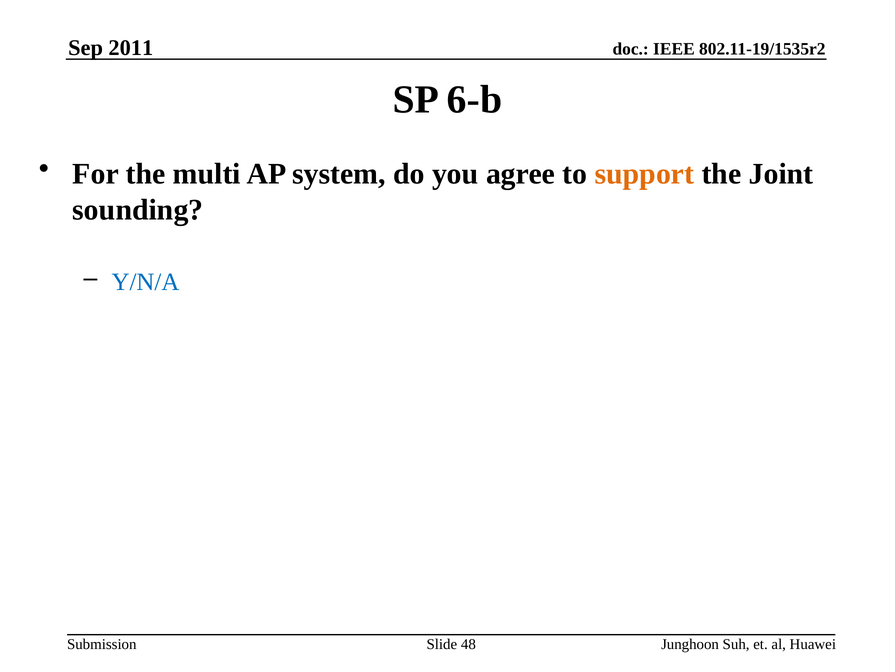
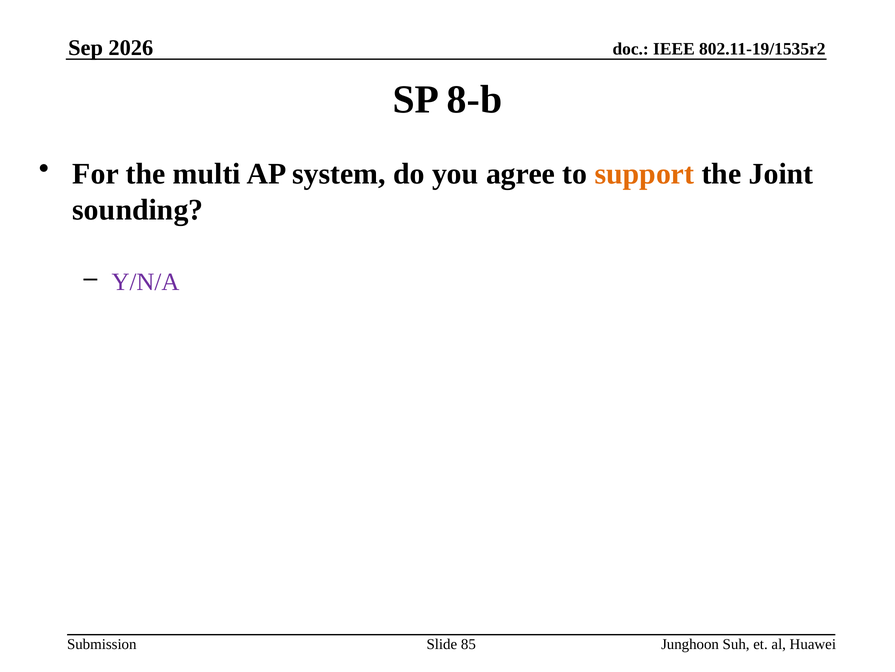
2011: 2011 -> 2026
6-b: 6-b -> 8-b
Y/N/A colour: blue -> purple
48: 48 -> 85
